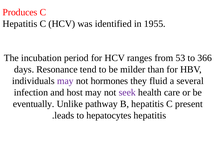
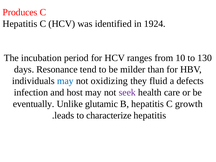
1955: 1955 -> 1924
53: 53 -> 10
366: 366 -> 130
may at (65, 81) colour: purple -> blue
hormones: hormones -> oxidizing
several: several -> defects
pathway: pathway -> glutamic
present: present -> growth
hepatocytes: hepatocytes -> characterize
